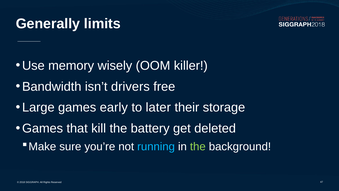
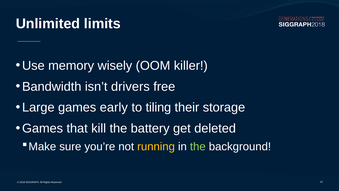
Generally: Generally -> Unlimited
later: later -> tiling
running colour: light blue -> yellow
